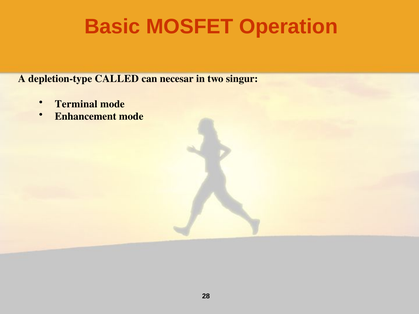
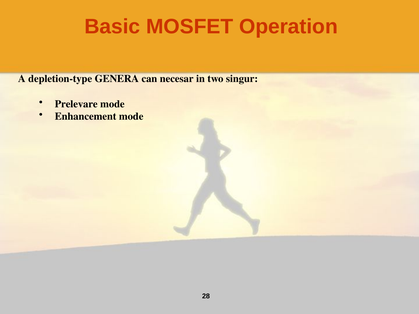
CALLED: CALLED -> GENERA
Terminal: Terminal -> Prelevare
